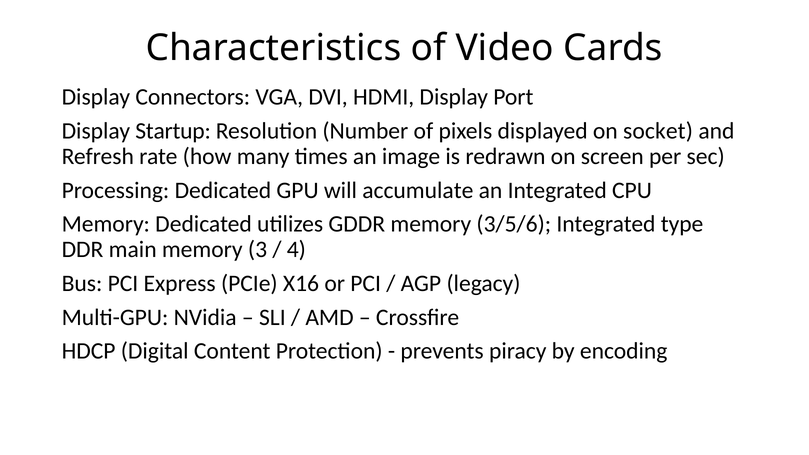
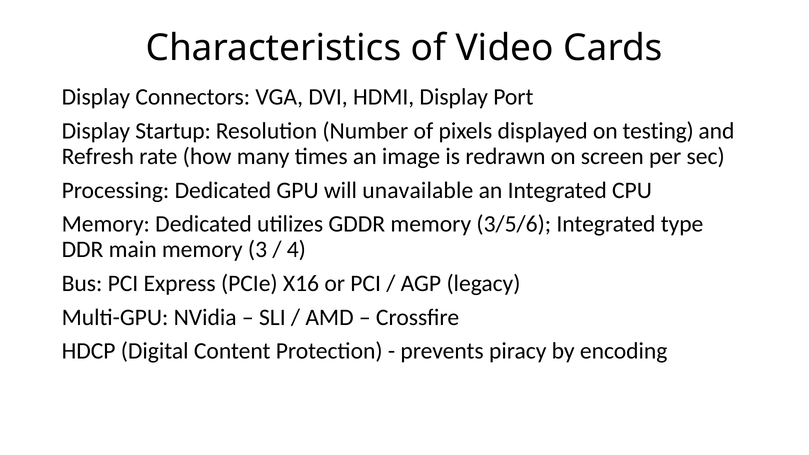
socket: socket -> testing
accumulate: accumulate -> unavailable
